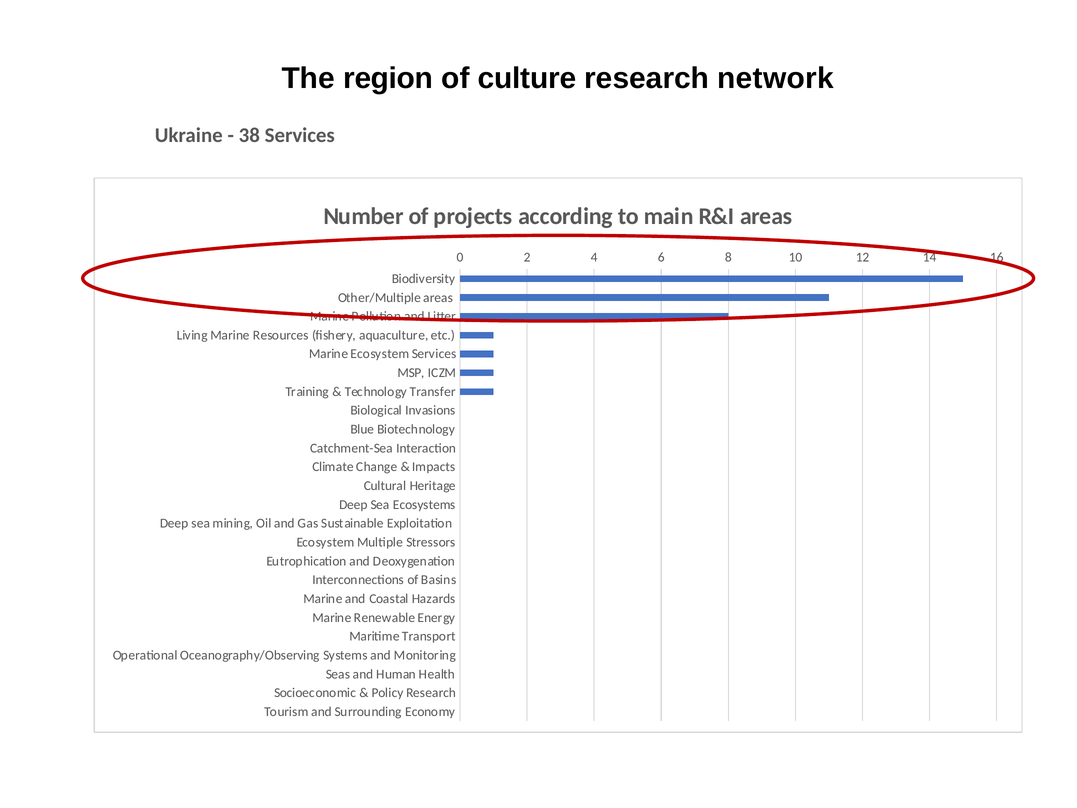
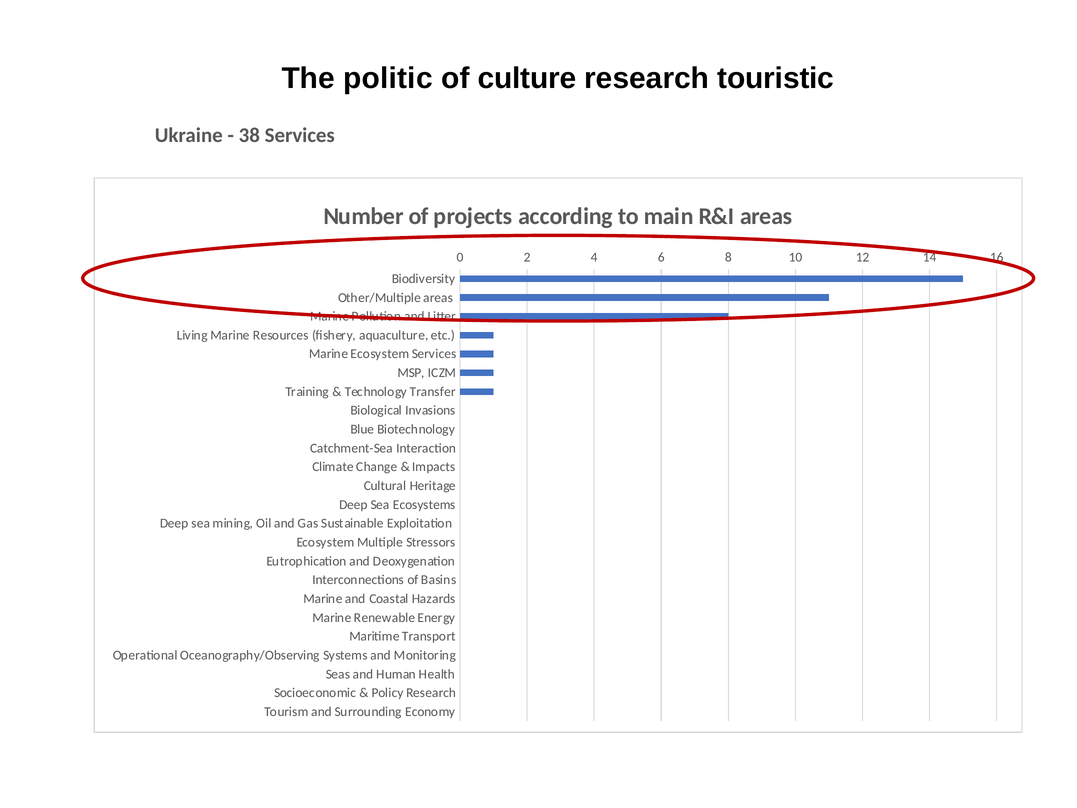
region: region -> politic
network: network -> touristic
